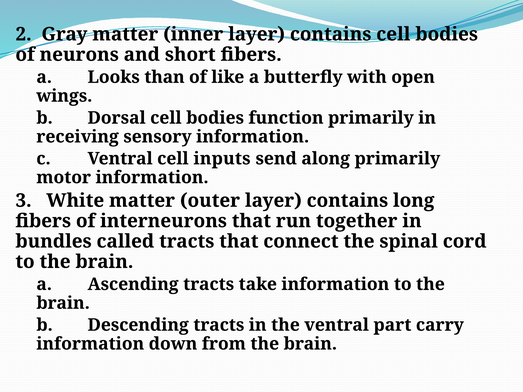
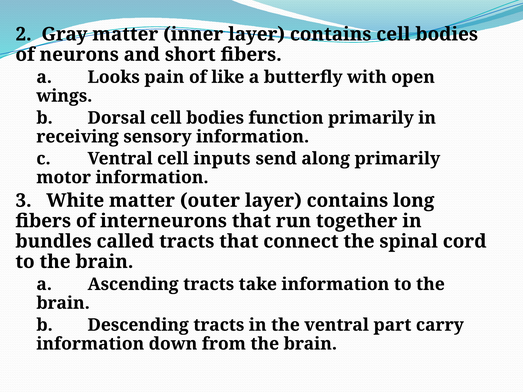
than: than -> pain
